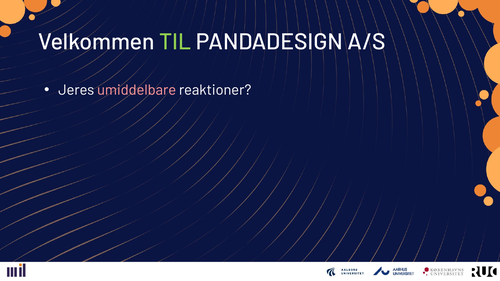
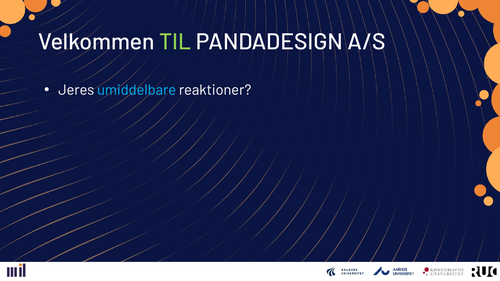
umiddelbare colour: pink -> light blue
